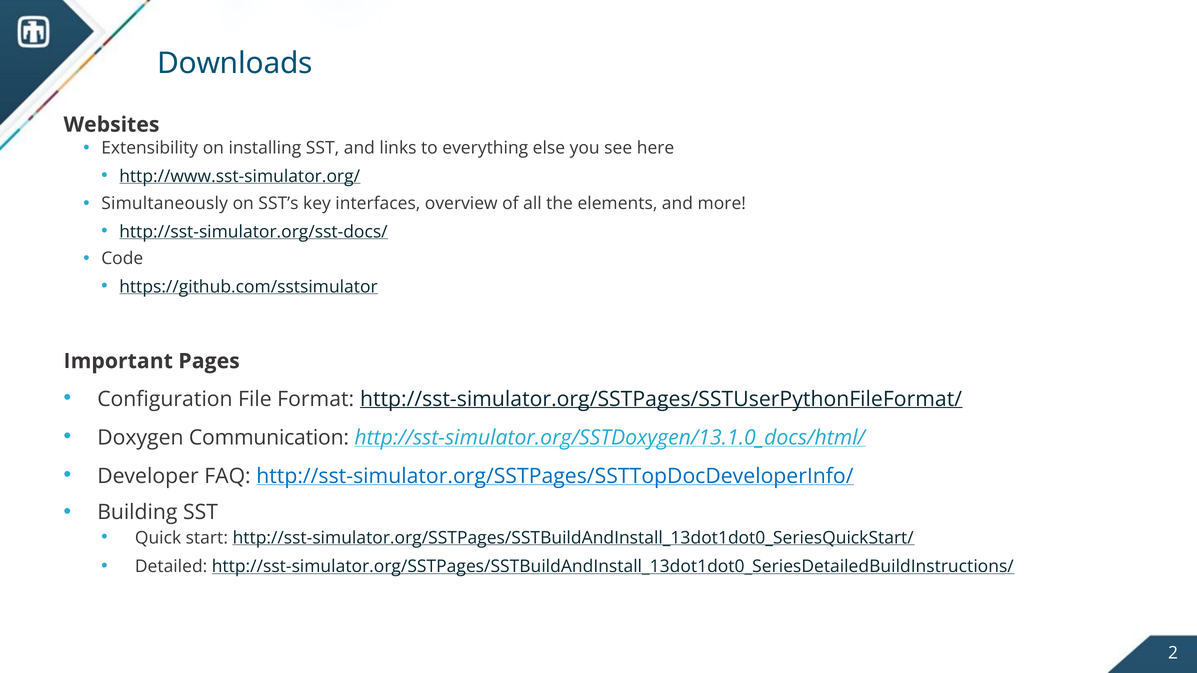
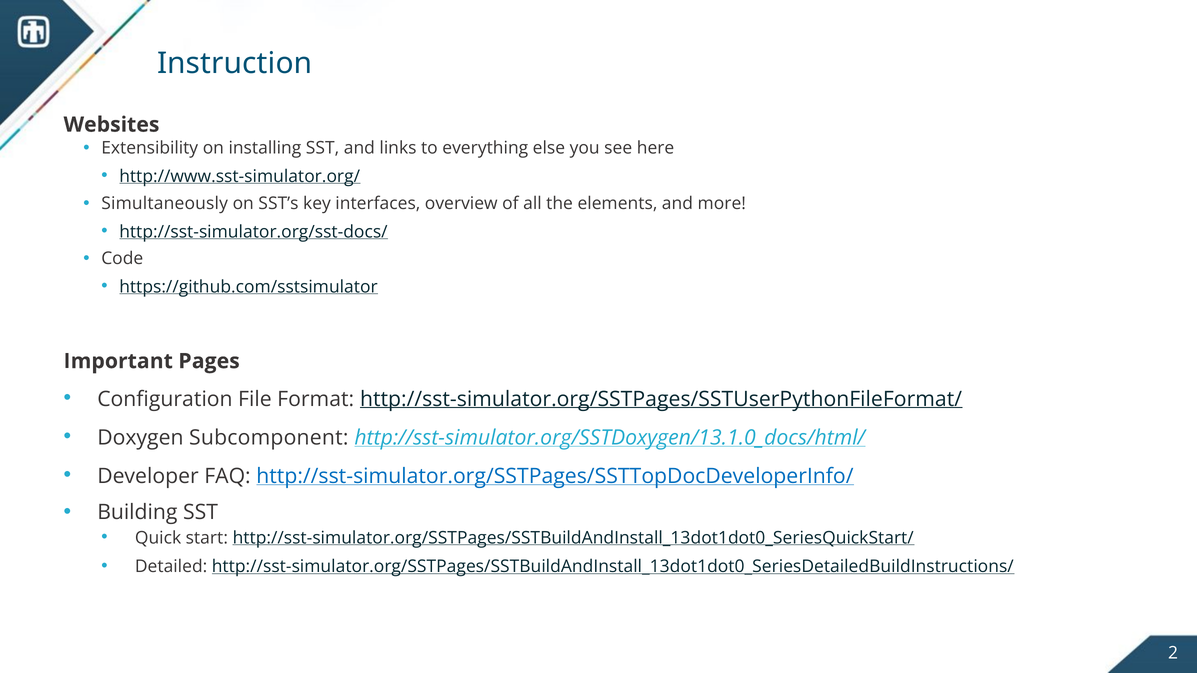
Downloads: Downloads -> Instruction
Communication: Communication -> Subcomponent
